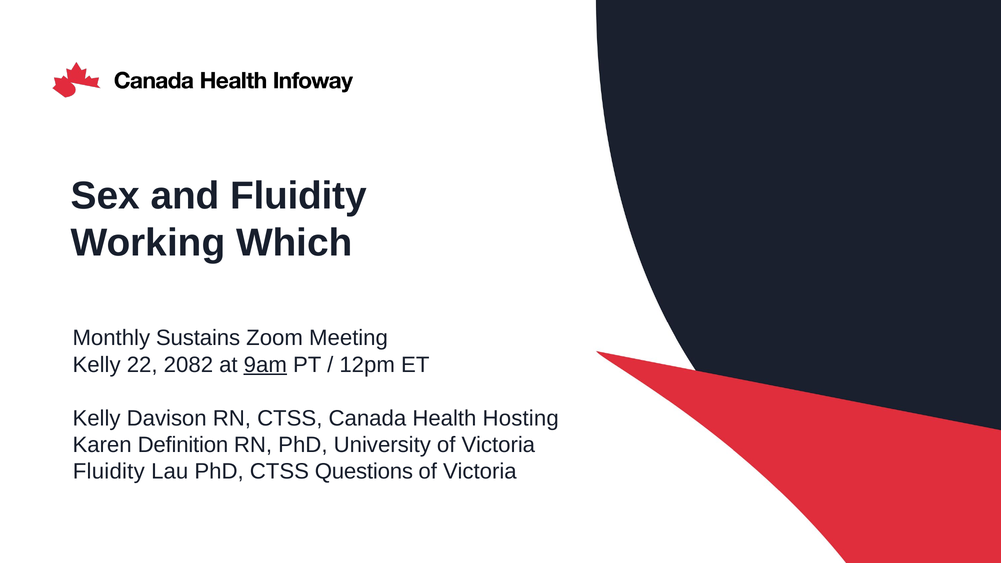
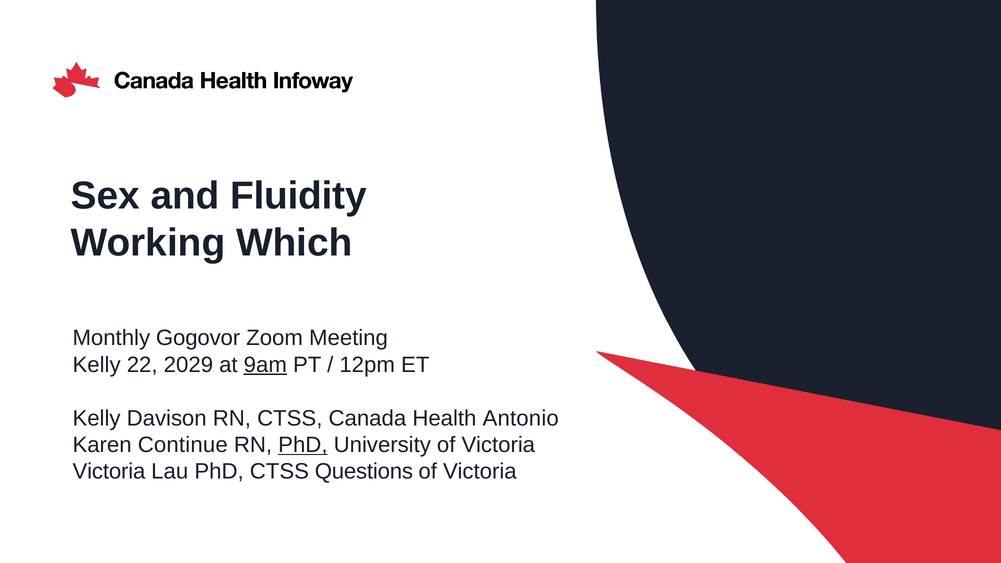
Sustains: Sustains -> Gogovor
2082: 2082 -> 2029
Hosting: Hosting -> Antonio
Definition: Definition -> Continue
PhD at (303, 445) underline: none -> present
Fluidity at (109, 472): Fluidity -> Victoria
